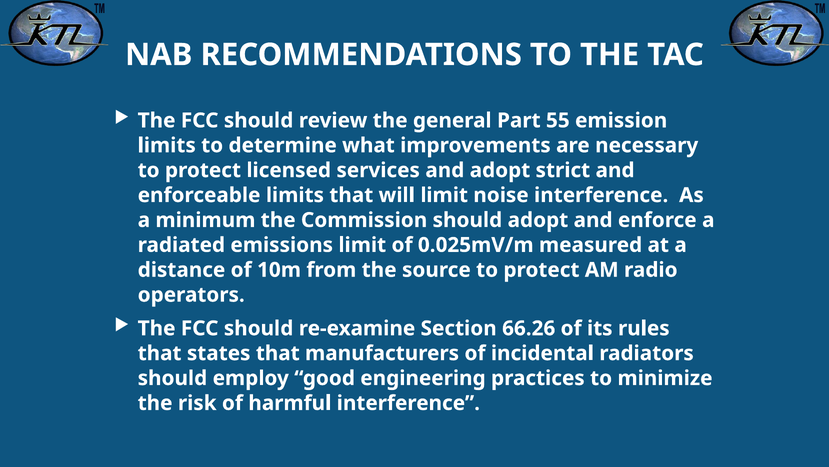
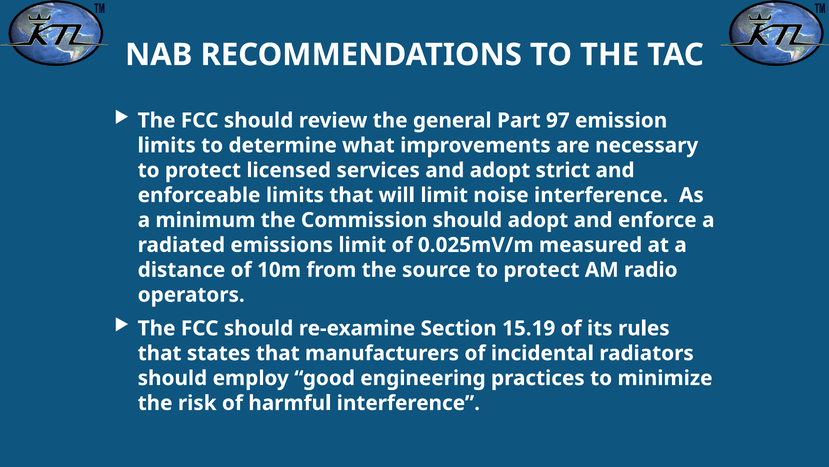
55: 55 -> 97
66.26: 66.26 -> 15.19
